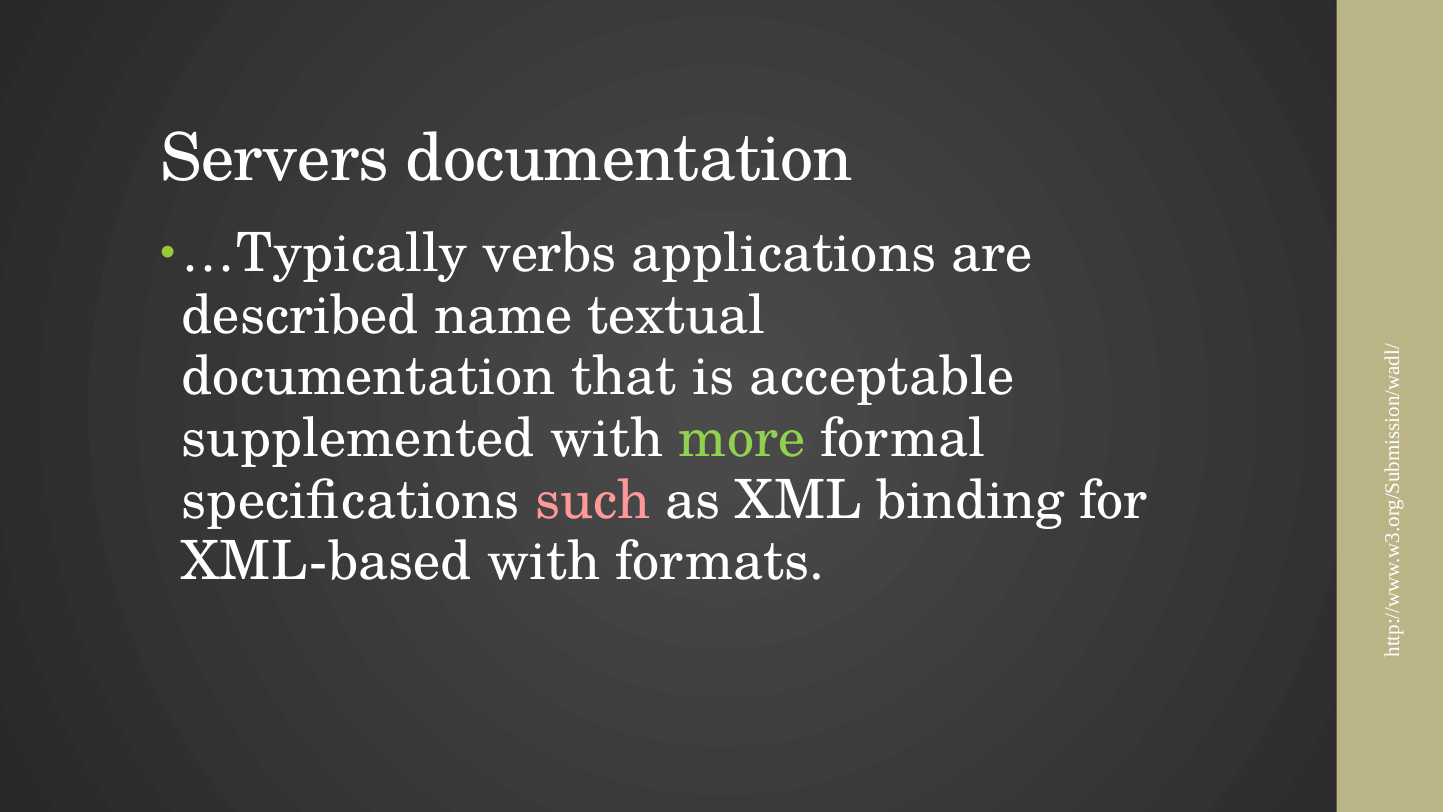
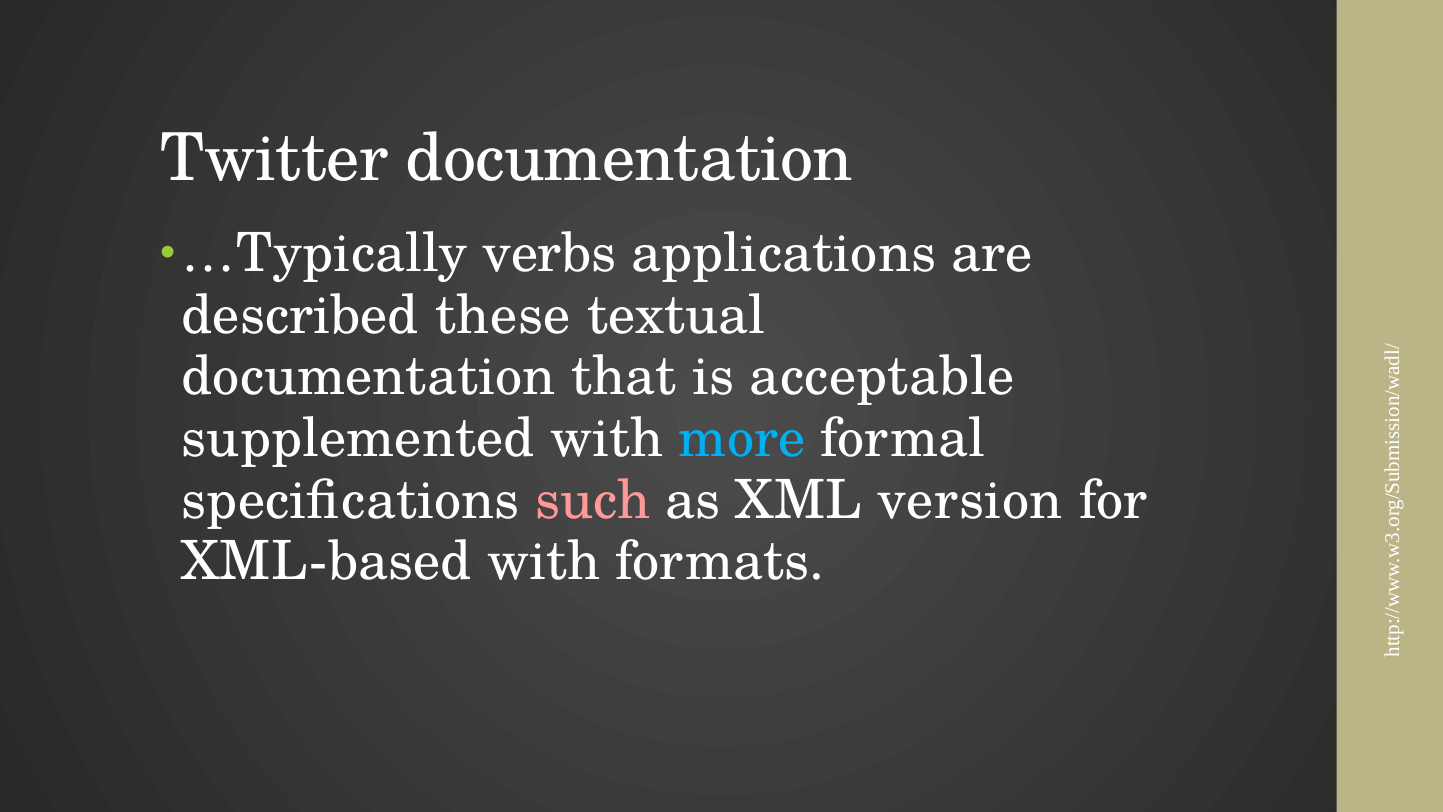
Servers: Servers -> Twitter
name: name -> these
more colour: light green -> light blue
binding: binding -> version
